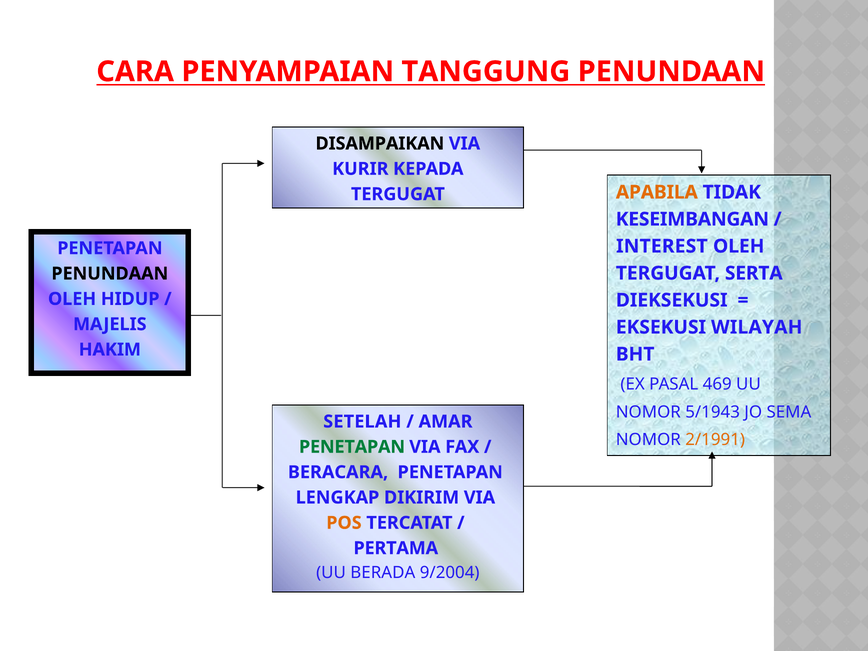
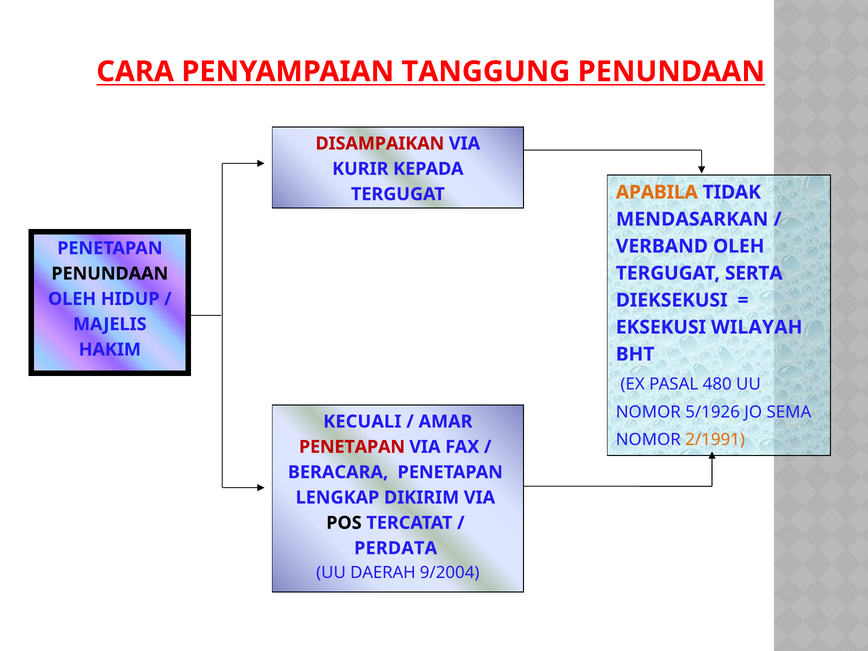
DISAMPAIKAN colour: black -> red
KESEIMBANGAN: KESEIMBANGAN -> MENDASARKAN
INTEREST: INTEREST -> VERBAND
469: 469 -> 480
5/1943: 5/1943 -> 5/1926
SETELAH: SETELAH -> KECUALI
PENETAPAN at (352, 447) colour: green -> red
POS colour: orange -> black
PERTAMA: PERTAMA -> PERDATA
BERADA: BERADA -> DAERAH
